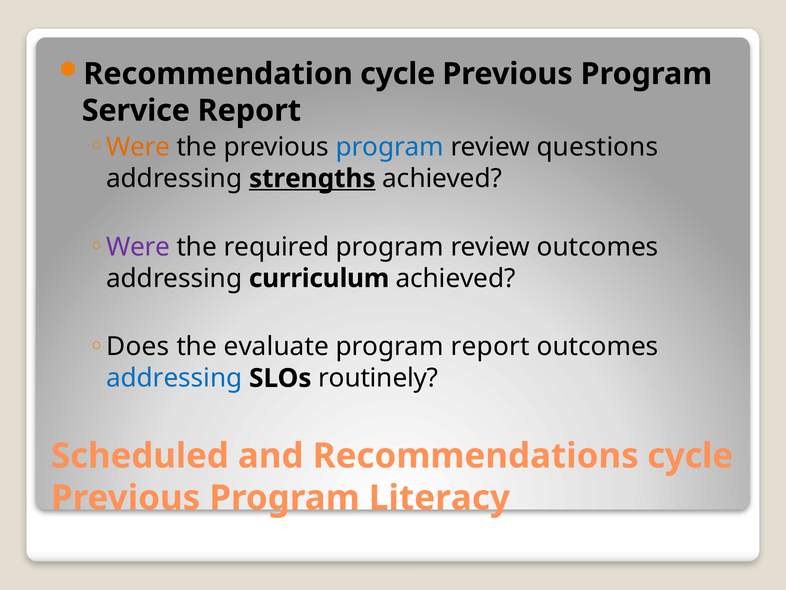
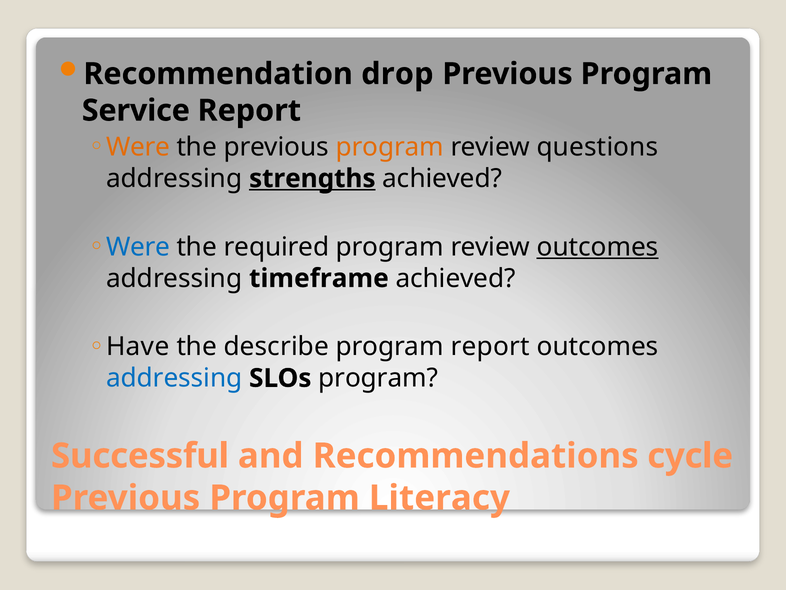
Recommendation cycle: cycle -> drop
program at (390, 147) colour: blue -> orange
Were at (138, 247) colour: purple -> blue
outcomes at (598, 247) underline: none -> present
curriculum: curriculum -> timeframe
Does: Does -> Have
evaluate: evaluate -> describe
SLOs routinely: routinely -> program
Scheduled: Scheduled -> Successful
